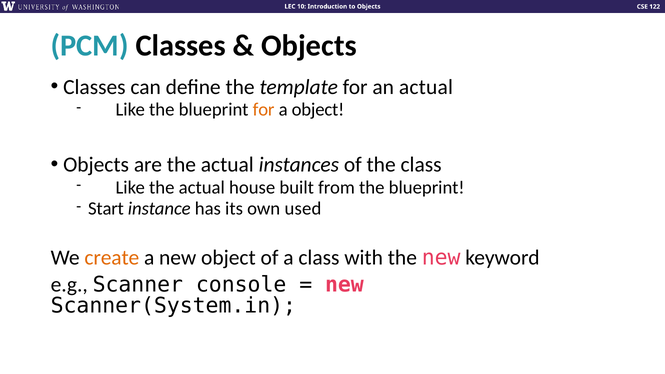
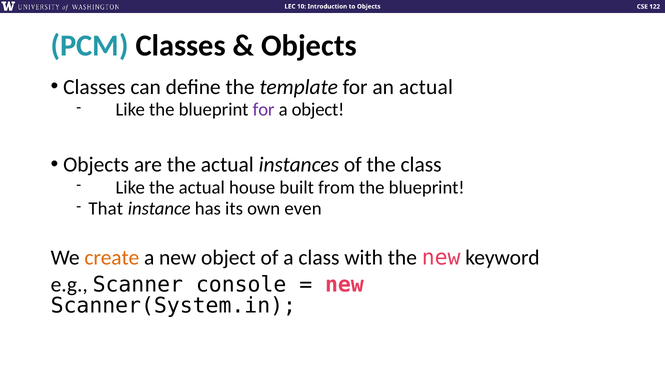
for at (264, 110) colour: orange -> purple
Start: Start -> That
used: used -> even
